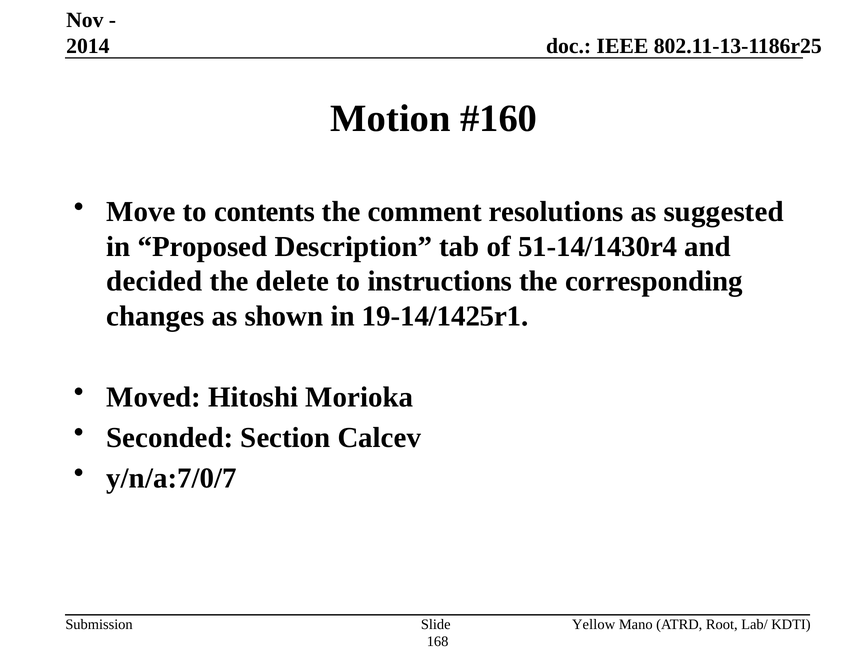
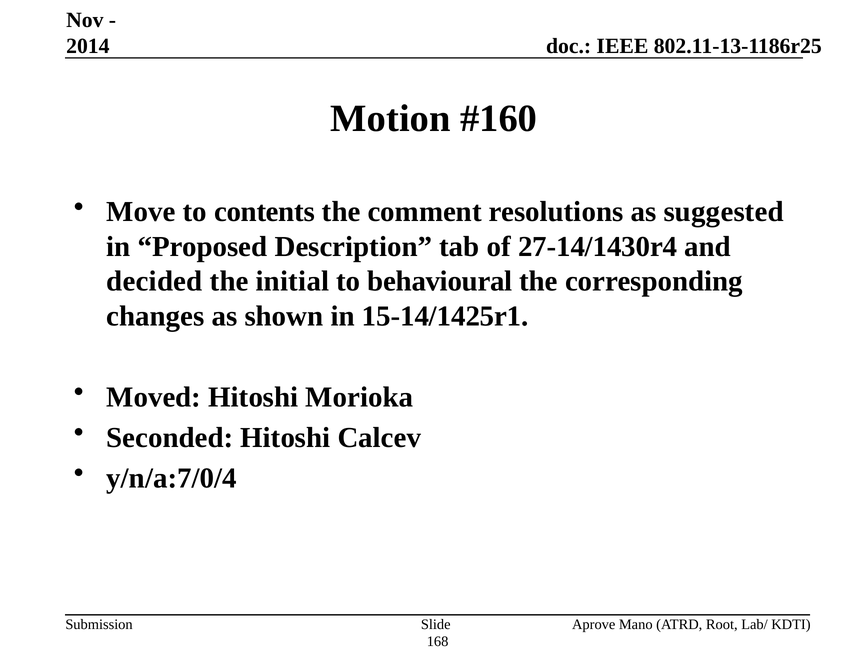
51-14/1430r4: 51-14/1430r4 -> 27-14/1430r4
delete: delete -> initial
instructions: instructions -> behavioural
19-14/1425r1: 19-14/1425r1 -> 15-14/1425r1
Seconded Section: Section -> Hitoshi
y/n/a:7/0/7: y/n/a:7/0/7 -> y/n/a:7/0/4
Yellow: Yellow -> Aprove
